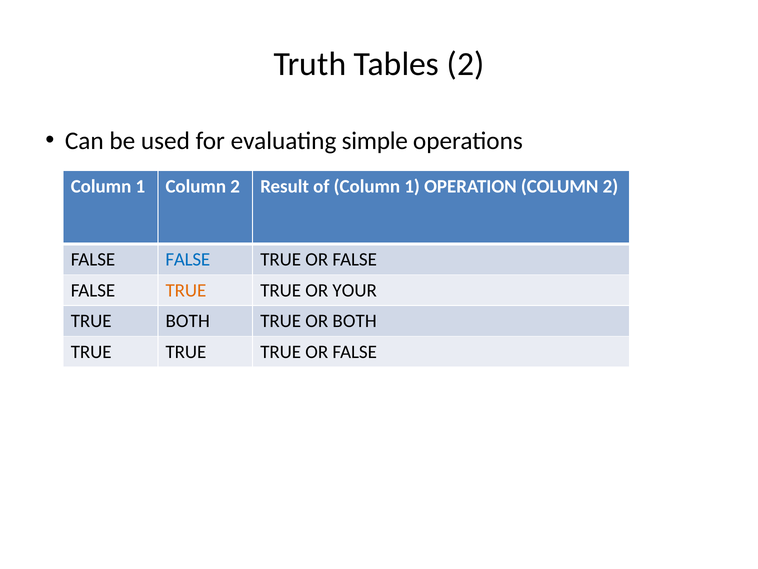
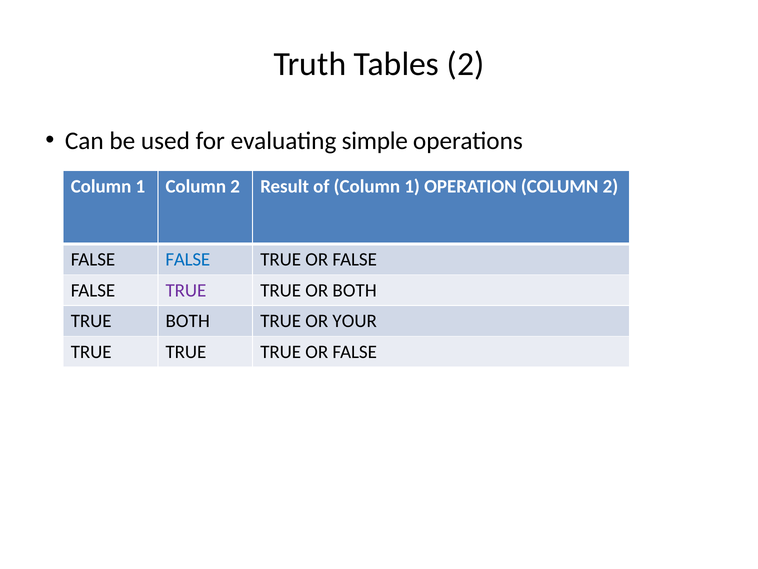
TRUE at (186, 290) colour: orange -> purple
OR YOUR: YOUR -> BOTH
OR BOTH: BOTH -> YOUR
